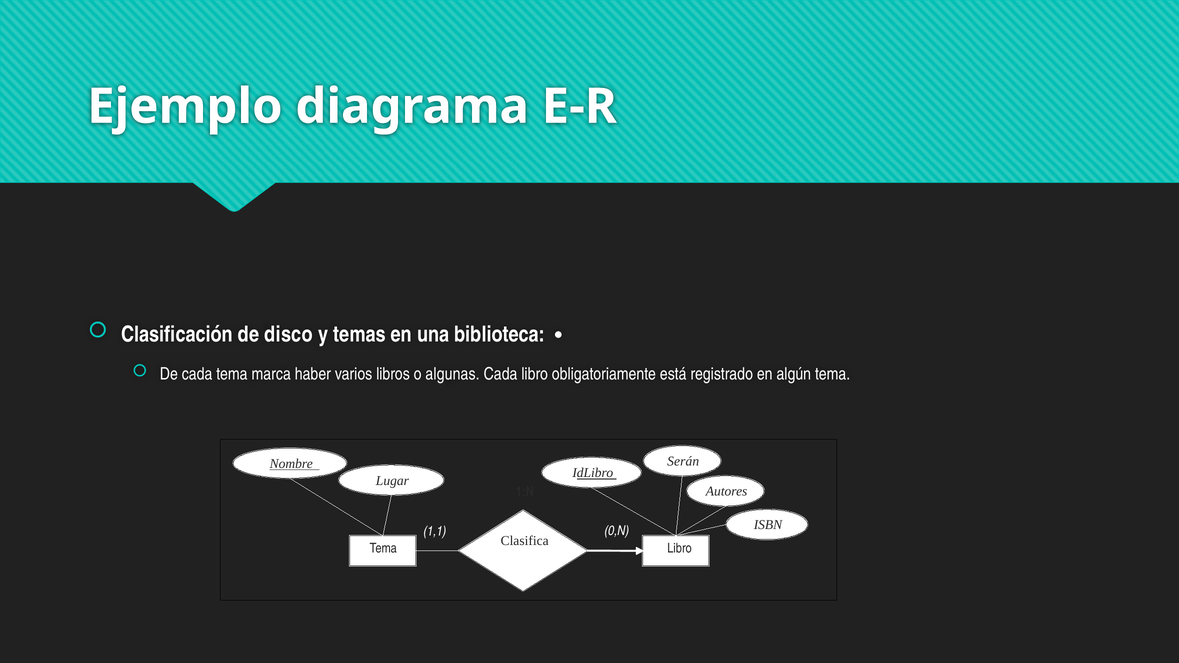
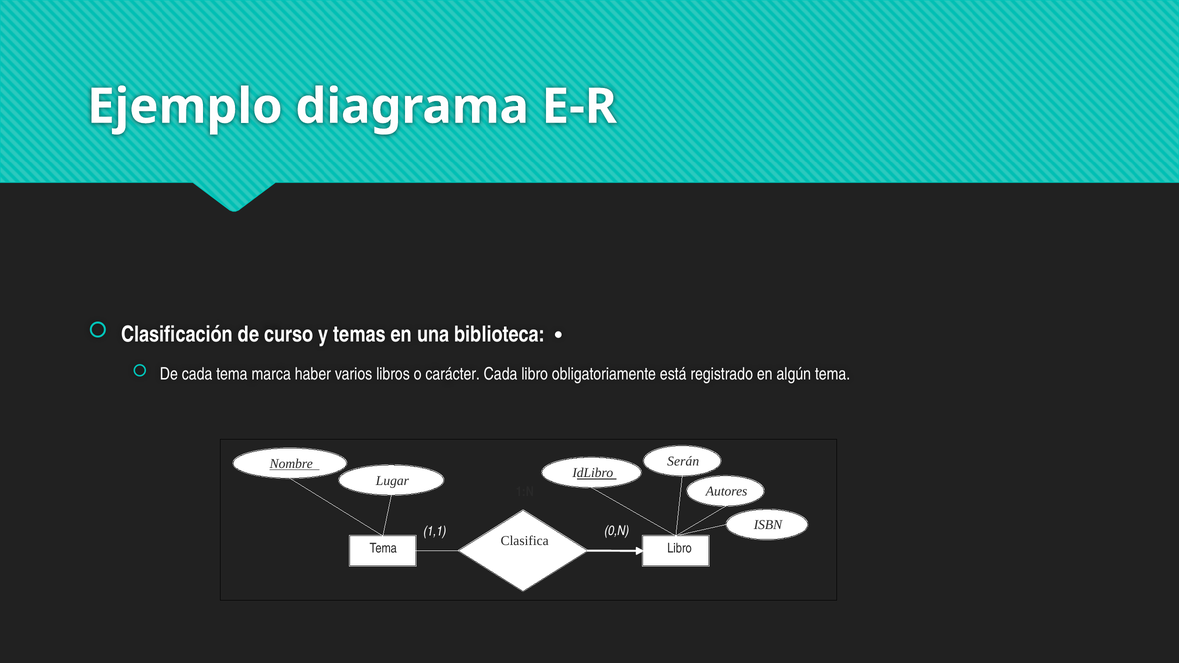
disco: disco -> curso
algunas: algunas -> carácter
